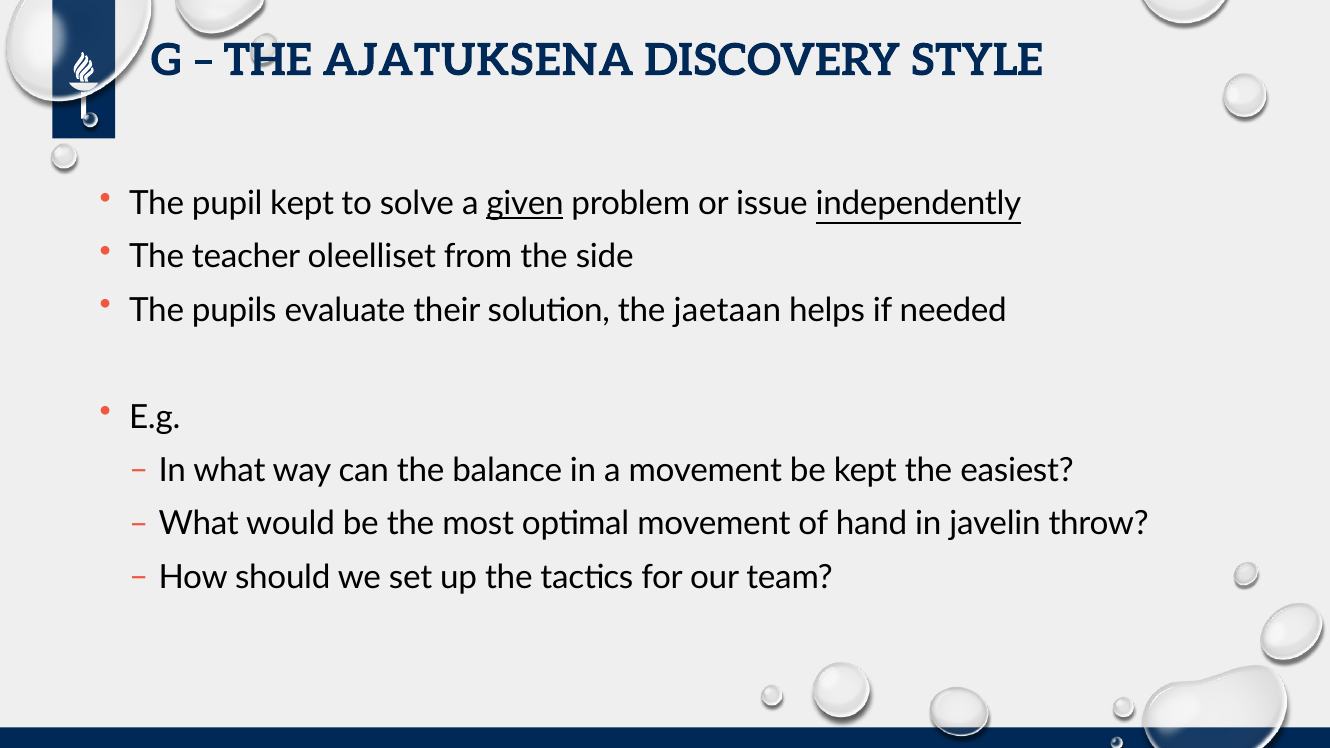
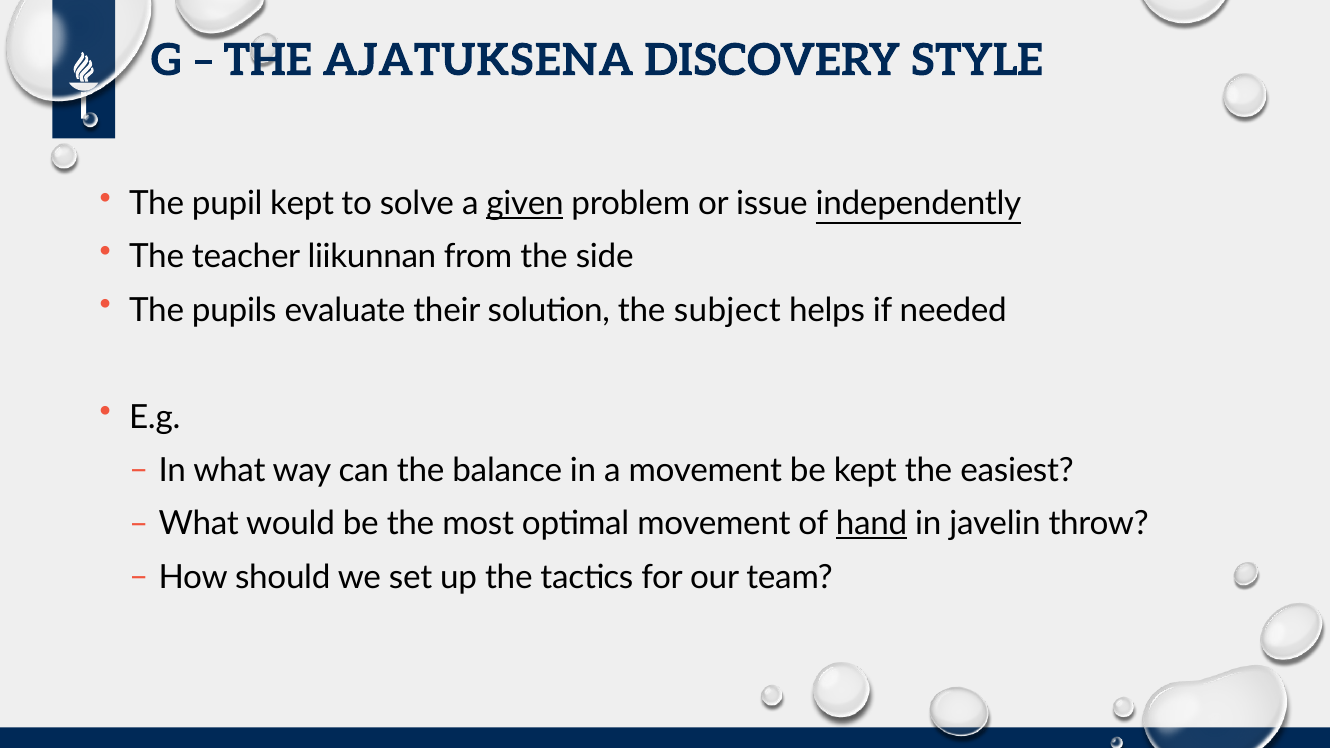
oleelliset: oleelliset -> liikunnan
jaetaan: jaetaan -> subject
hand underline: none -> present
